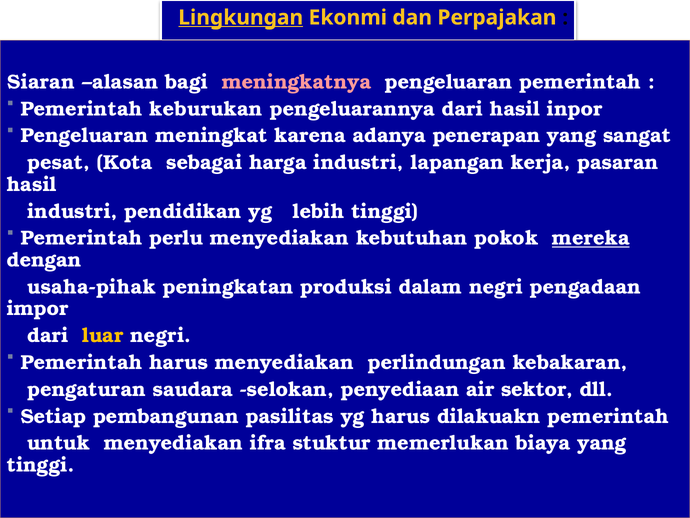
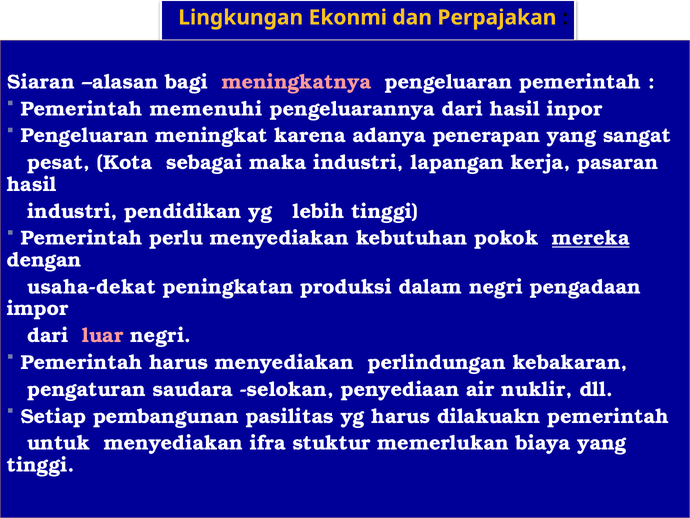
Lingkungan underline: present -> none
keburukan: keburukan -> memenuhi
harga: harga -> maka
usaha-pihak: usaha-pihak -> usaha-dekat
luar colour: yellow -> pink
sektor: sektor -> nuklir
